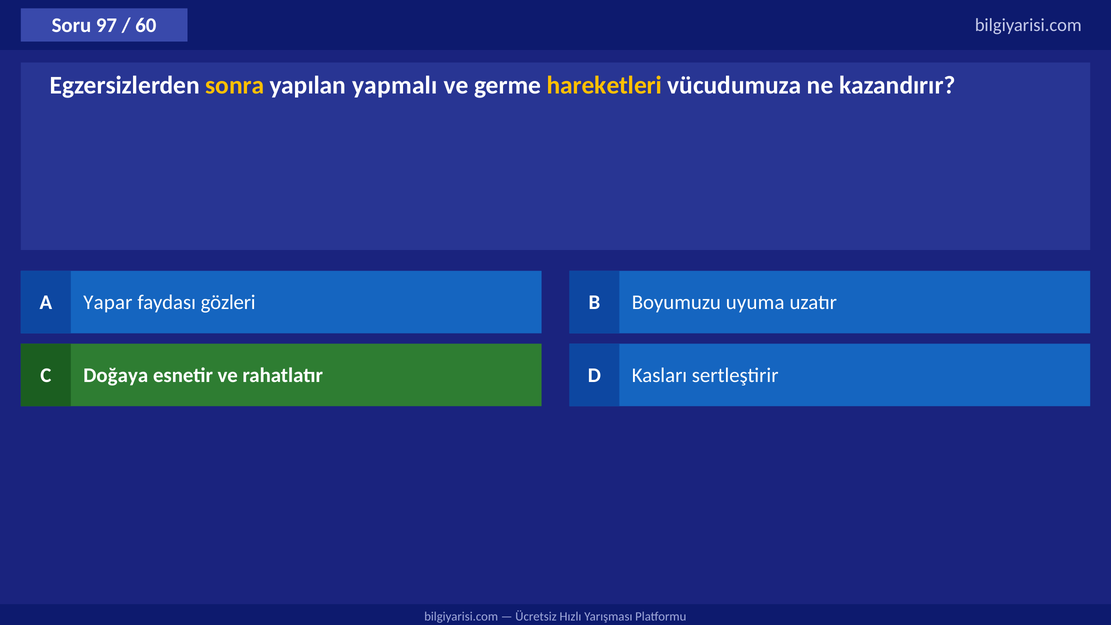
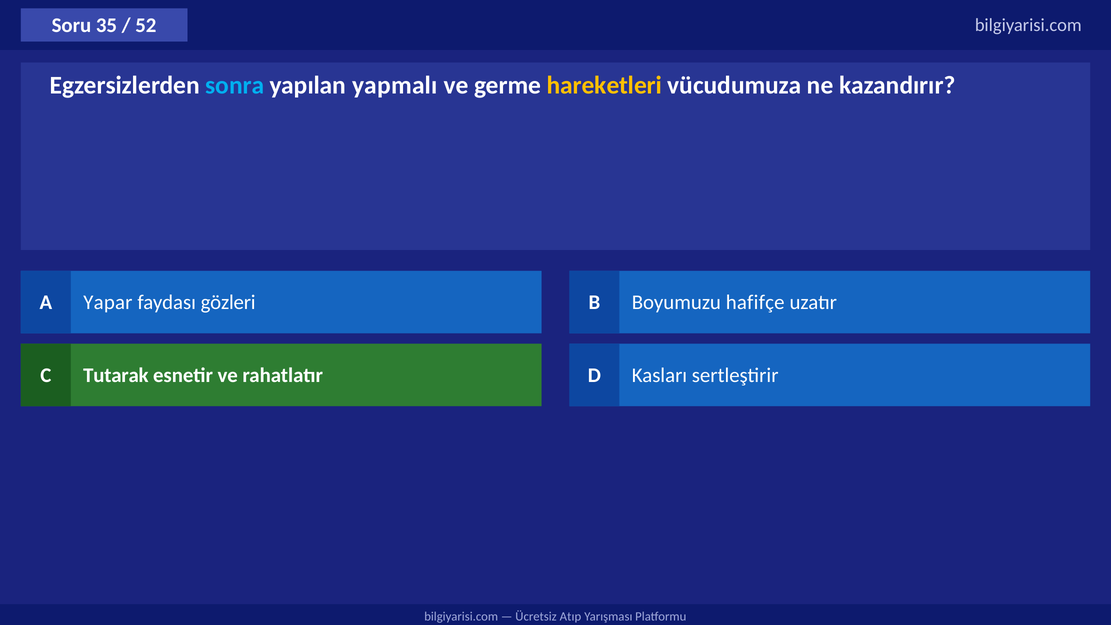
97: 97 -> 35
60: 60 -> 52
sonra colour: yellow -> light blue
uyuma: uyuma -> hafifçe
Doğaya: Doğaya -> Tutarak
Hızlı: Hızlı -> Atıp
